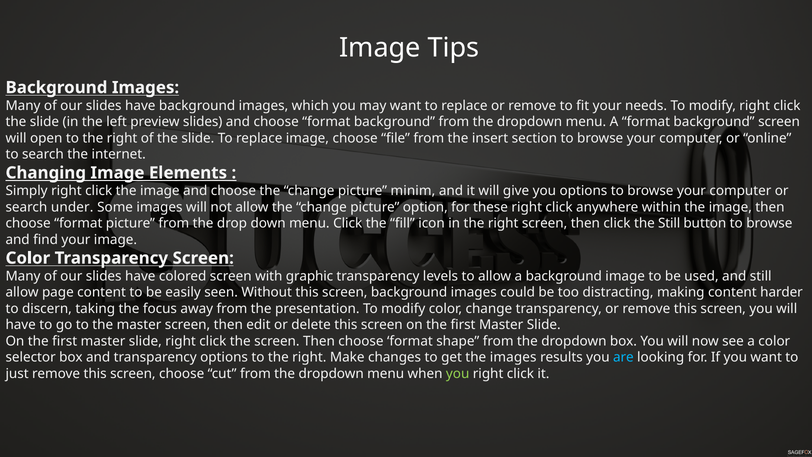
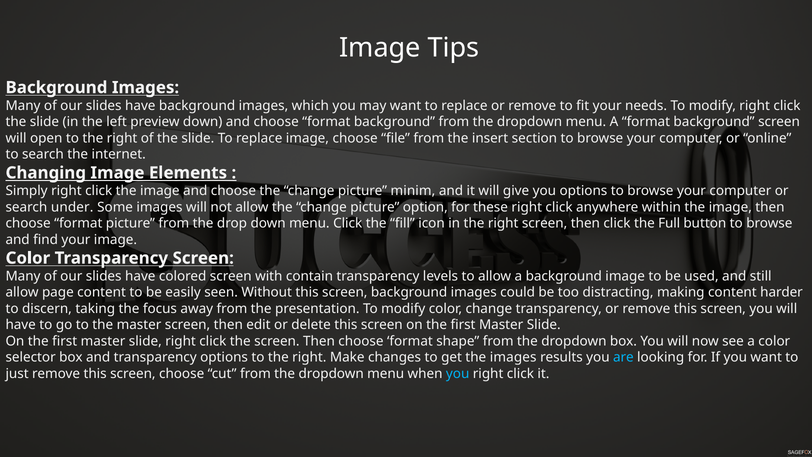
preview slides: slides -> down
the Still: Still -> Full
graphic: graphic -> contain
you at (458, 373) colour: light green -> light blue
